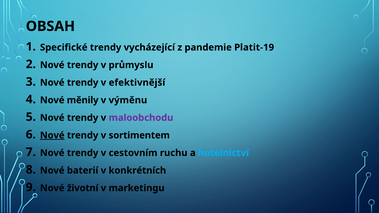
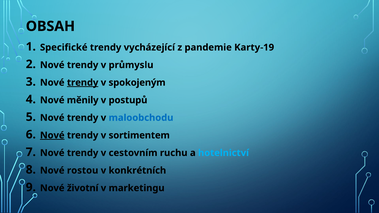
Platit-19: Platit-19 -> Karty-19
trendy at (83, 83) underline: none -> present
efektivnější: efektivnější -> spokojeným
výměnu: výměnu -> postupů
maloobchodu colour: purple -> blue
baterií: baterií -> rostou
